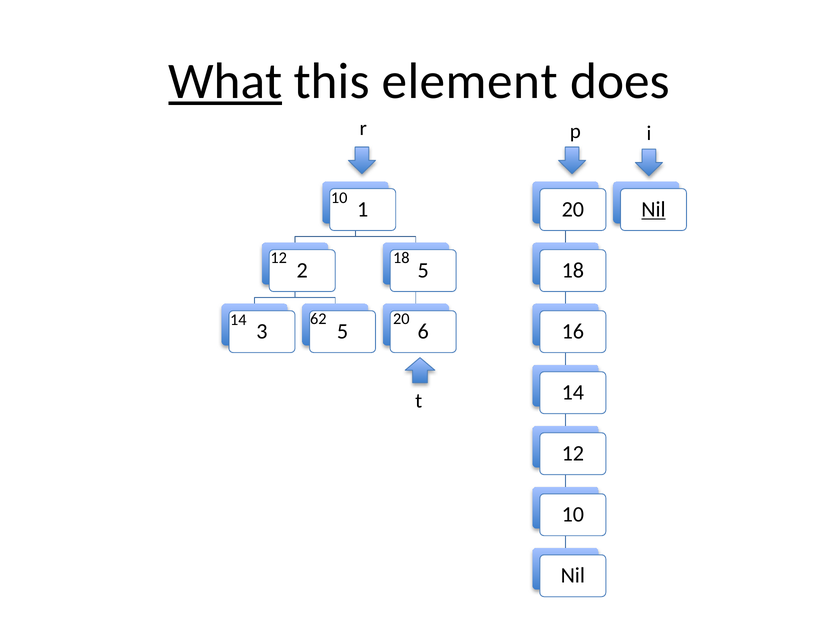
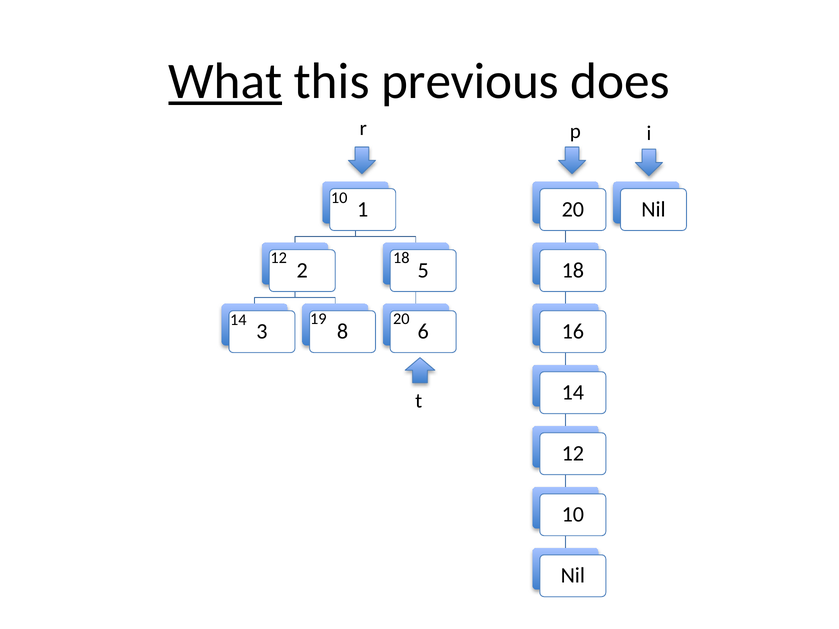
element: element -> previous
Nil at (653, 210) underline: present -> none
62: 62 -> 19
3 5: 5 -> 8
